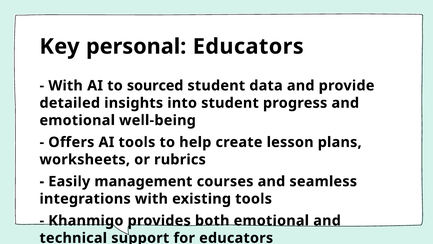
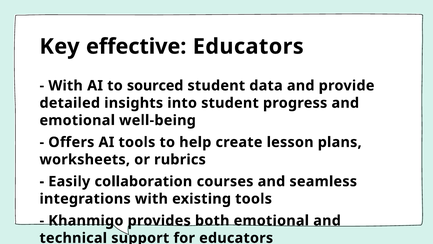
personal: personal -> effective
Easily management: management -> collaboration
